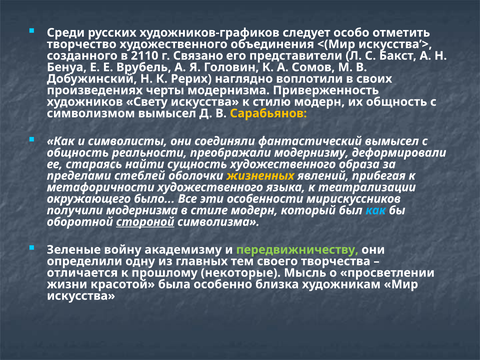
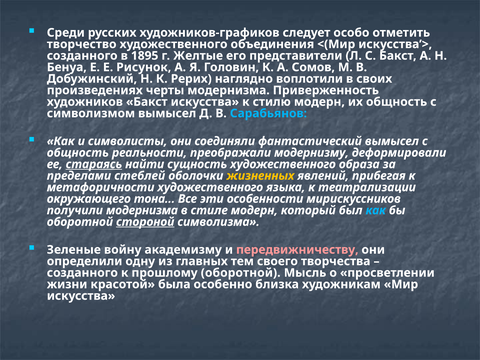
2110: 2110 -> 1895
Связано: Связано -> Желтые
Врубель: Врубель -> Рисунок
художников Свету: Свету -> Бакст
Сарабьянов colour: yellow -> light blue
стараясь underline: none -> present
было: было -> тона
передвижничеству colour: light green -> pink
отличается at (82, 273): отличается -> созданного
прошлому некоторые: некоторые -> оборотной
